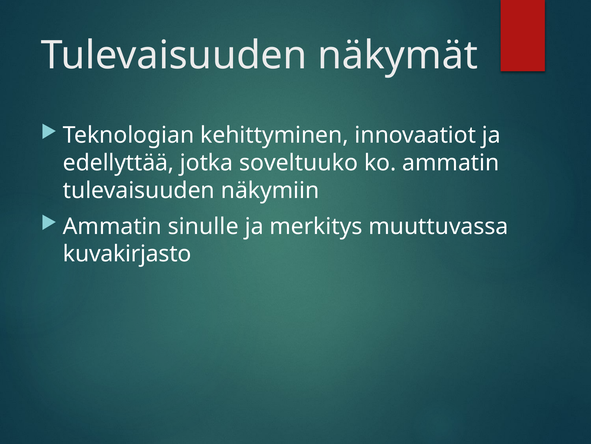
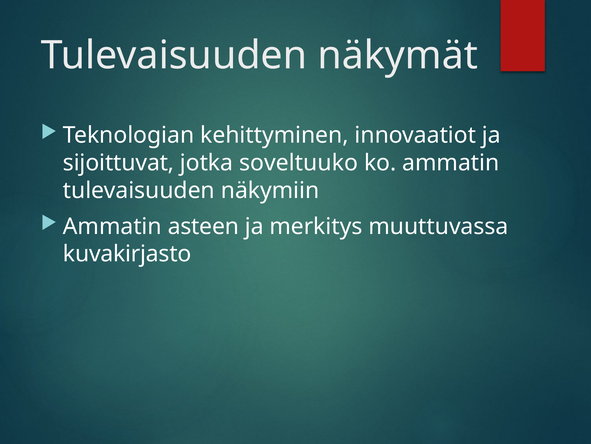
edellyttää: edellyttää -> sijoittuvat
sinulle: sinulle -> asteen
